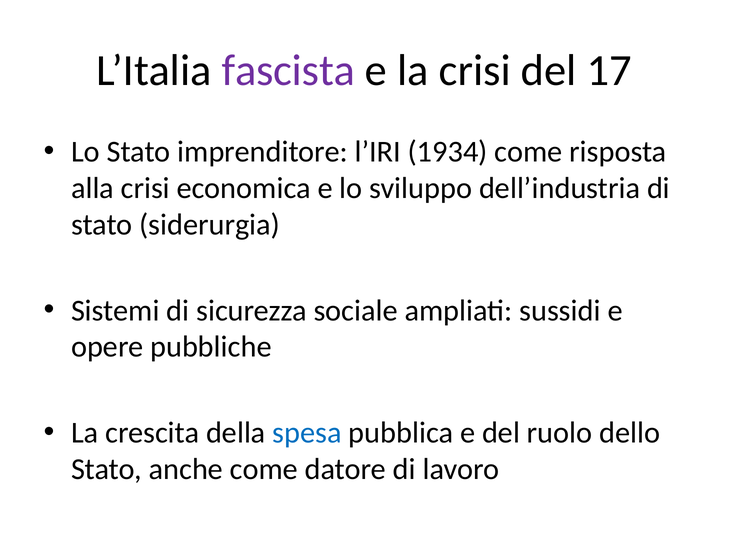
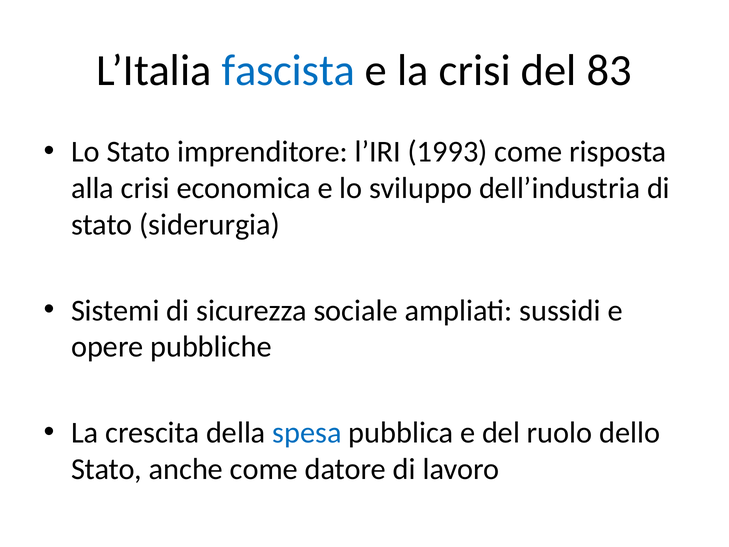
fascista colour: purple -> blue
17: 17 -> 83
1934: 1934 -> 1993
